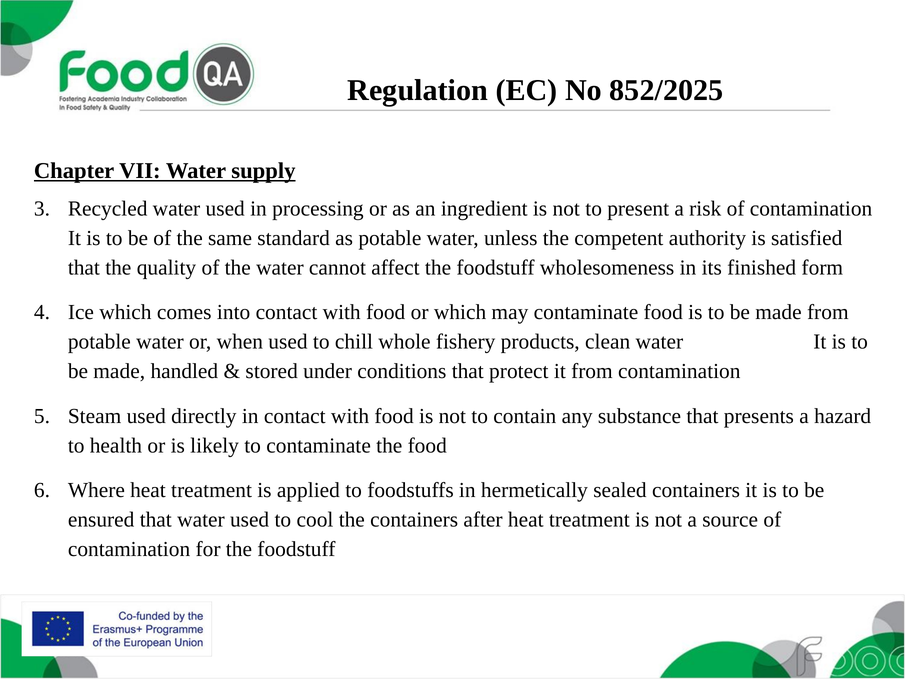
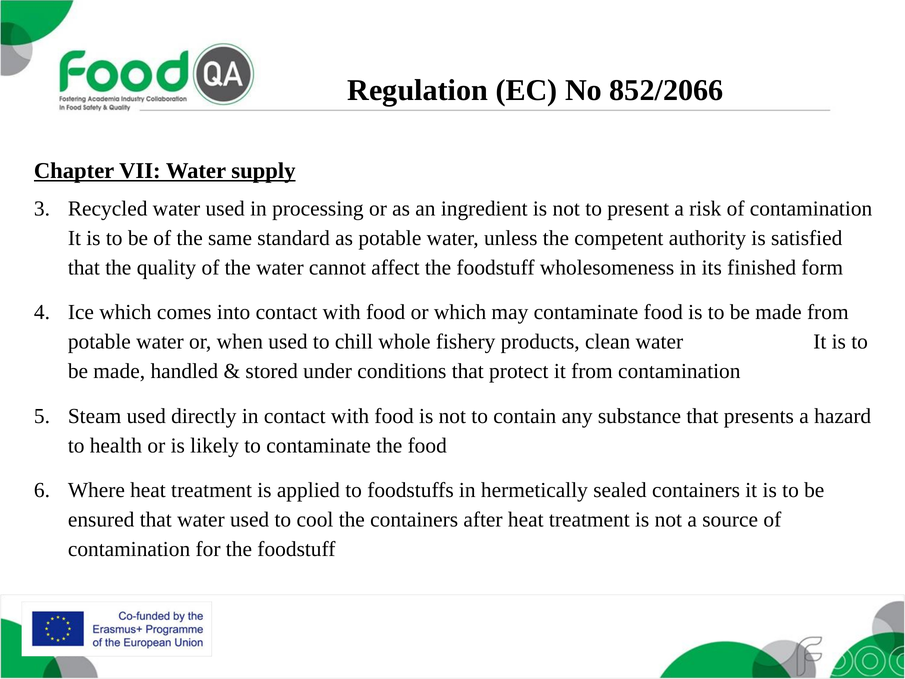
852/2025: 852/2025 -> 852/2066
